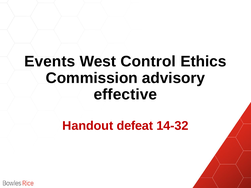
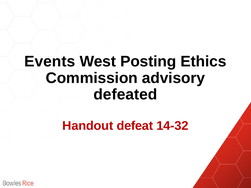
Control: Control -> Posting
effective: effective -> defeated
